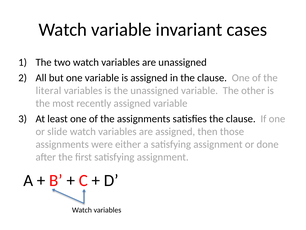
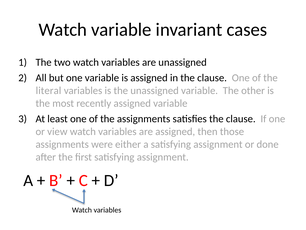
slide: slide -> view
